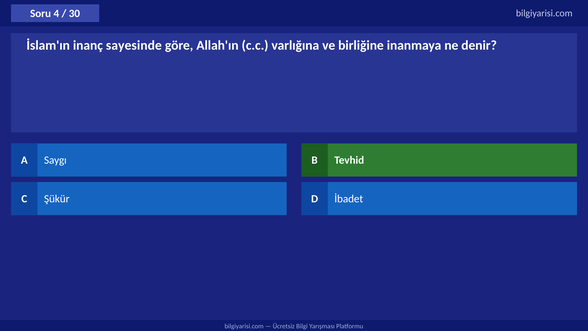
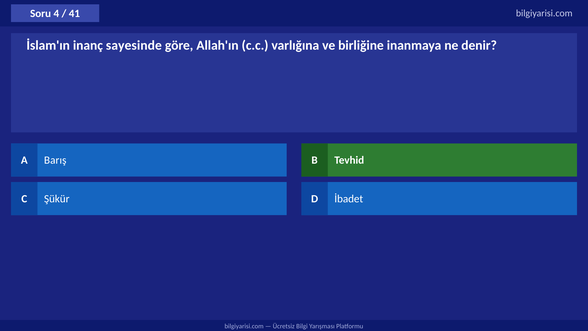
30: 30 -> 41
Saygı: Saygı -> Barış
